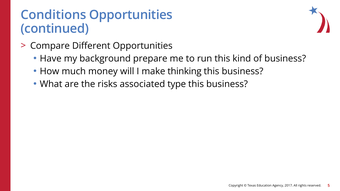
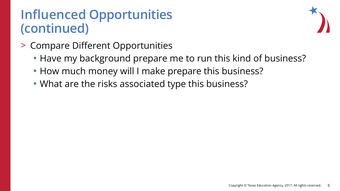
Conditions: Conditions -> Influenced
make thinking: thinking -> prepare
